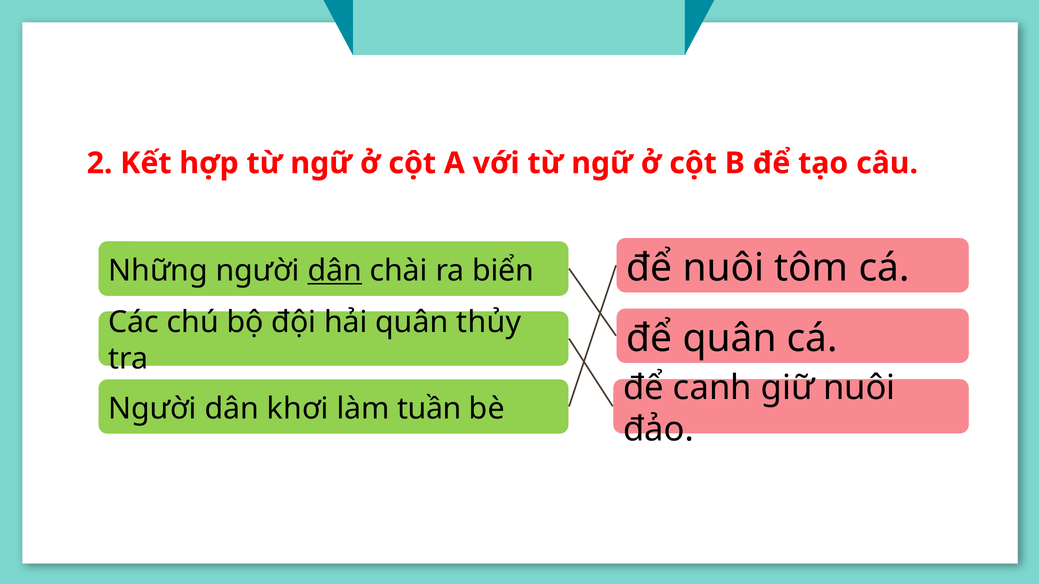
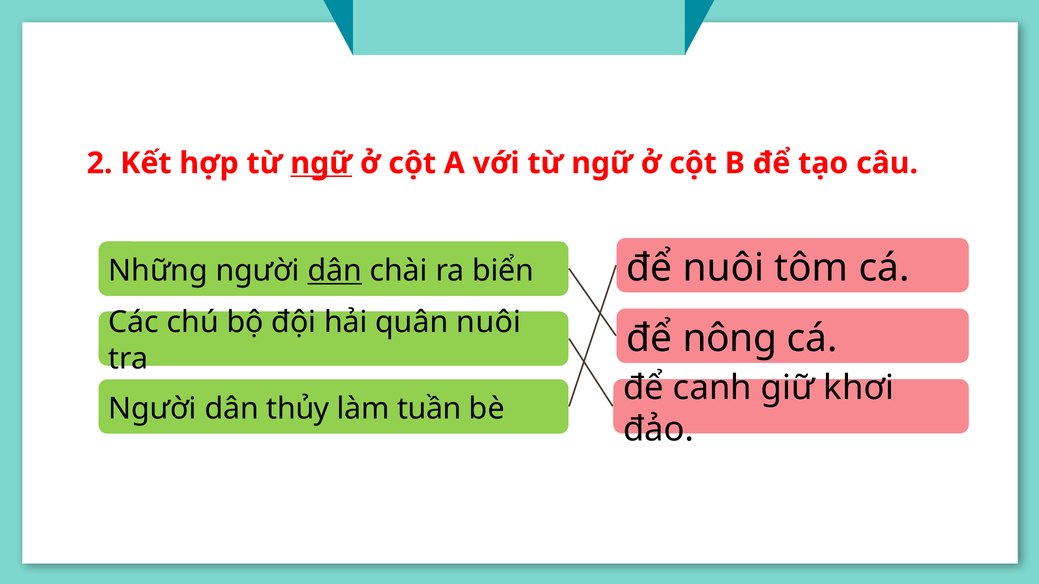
ngữ at (321, 163) underline: none -> present
quân thủy: thủy -> nuôi
để quân: quân -> nông
giữ nuôi: nuôi -> khơi
khơi: khơi -> thủy
